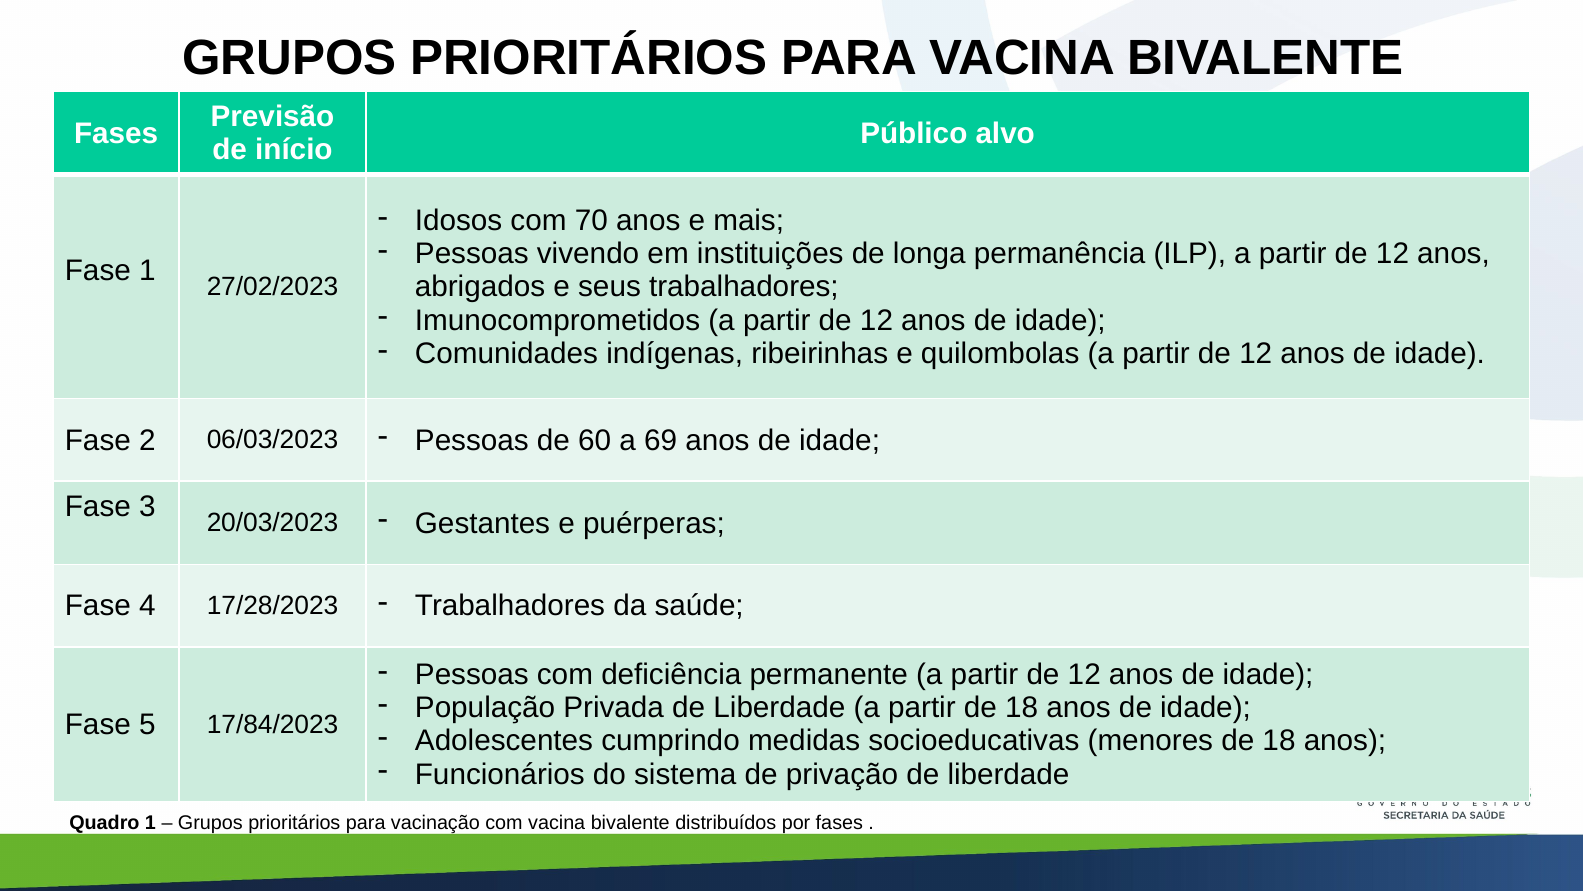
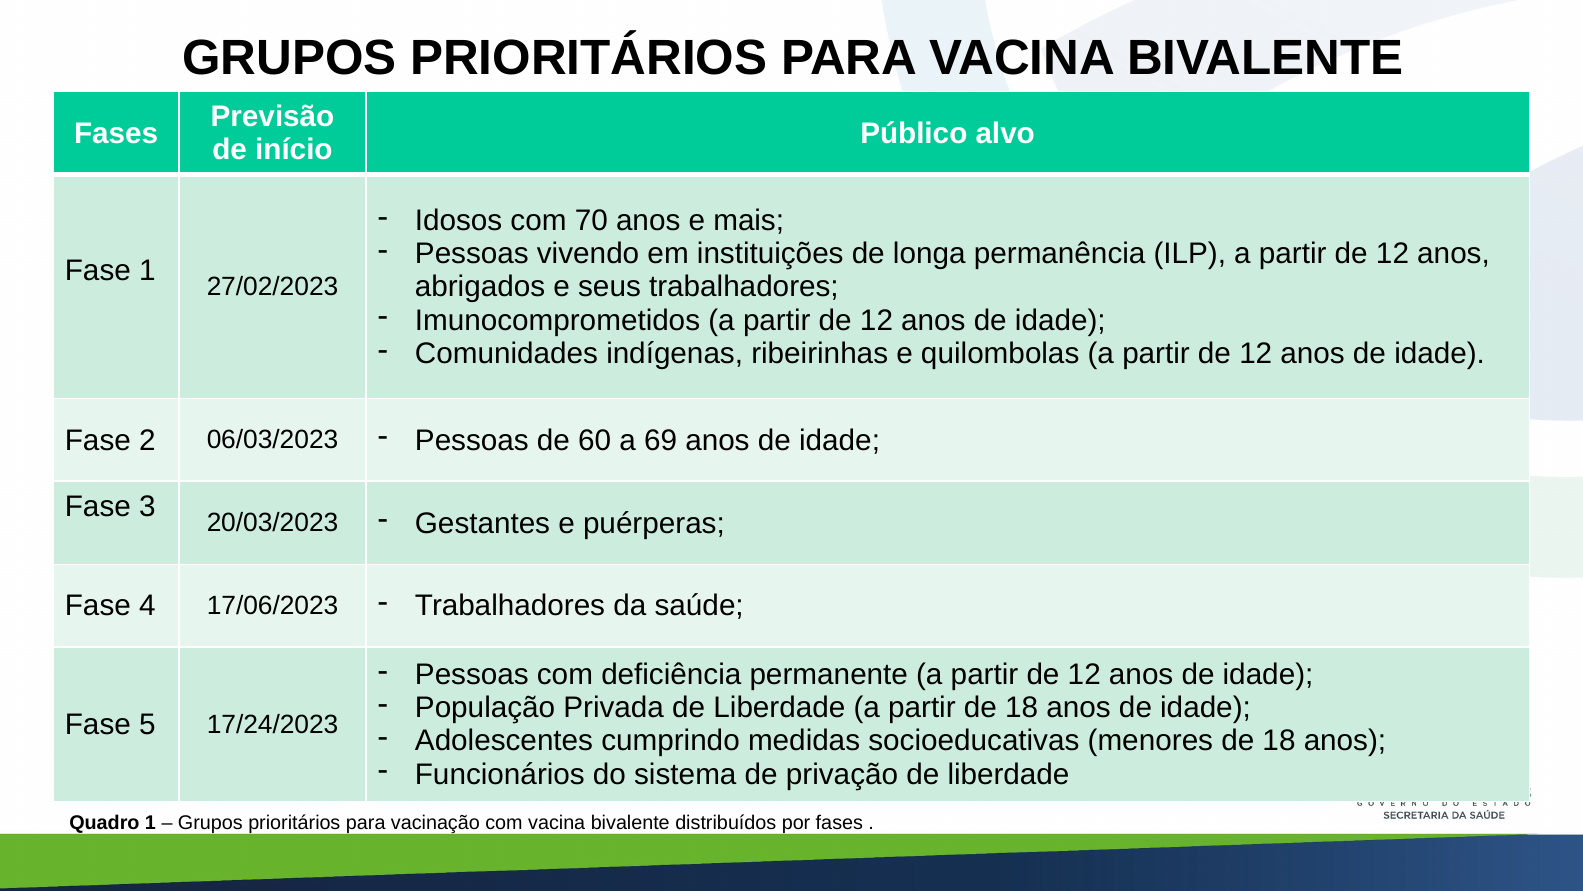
17/28/2023: 17/28/2023 -> 17/06/2023
17/84/2023: 17/84/2023 -> 17/24/2023
